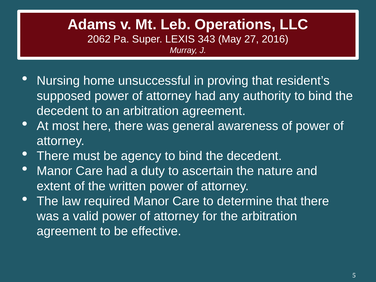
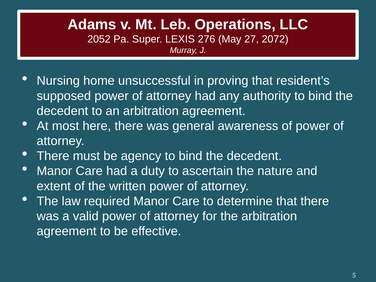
2062: 2062 -> 2052
343: 343 -> 276
2016: 2016 -> 2072
